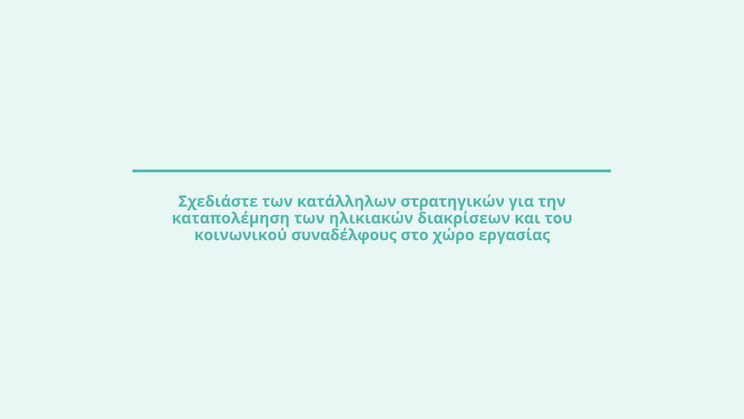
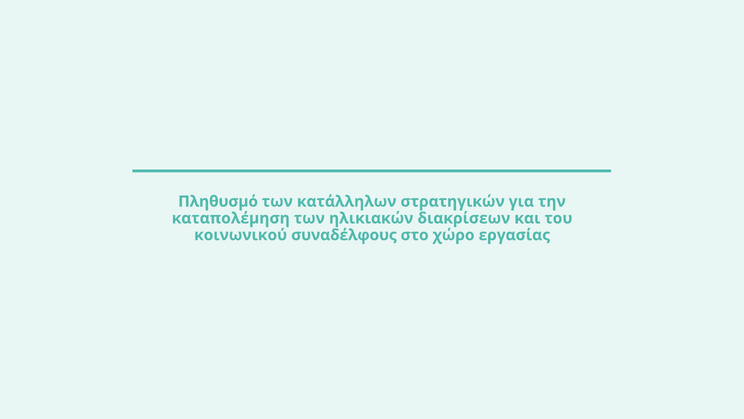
Σχεδιάστε: Σχεδιάστε -> Πληθυσμό
